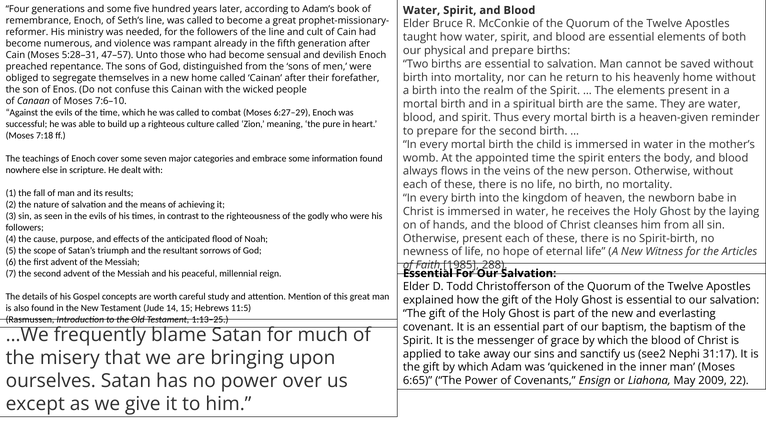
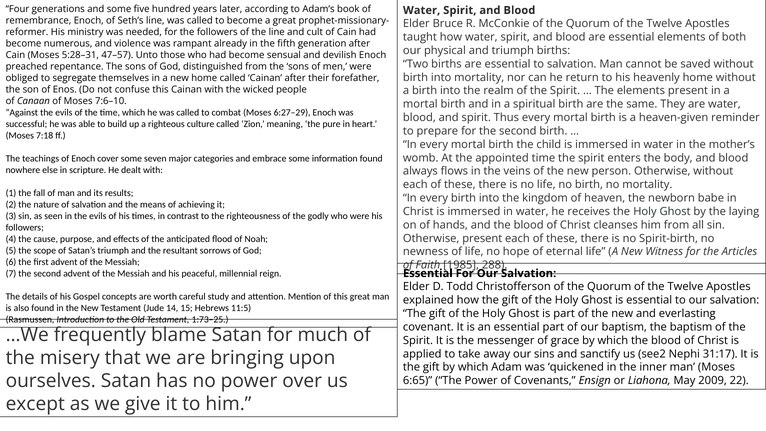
and prepare: prepare -> triumph
1:13–25: 1:13–25 -> 1:73–25
